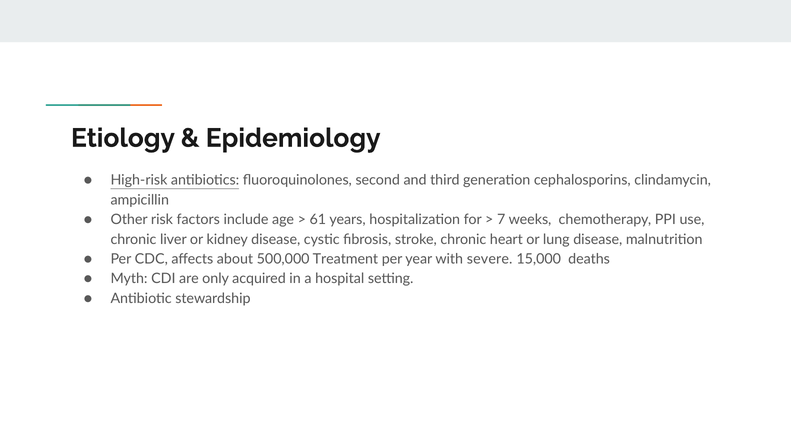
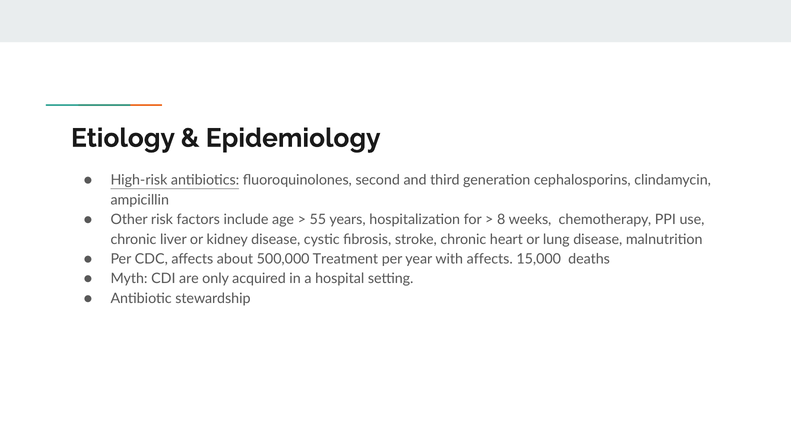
61: 61 -> 55
7: 7 -> 8
with severe: severe -> affects
